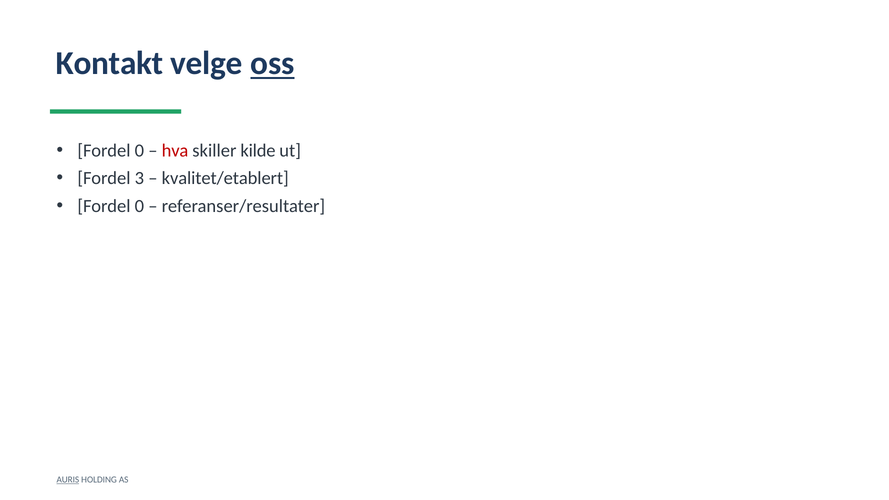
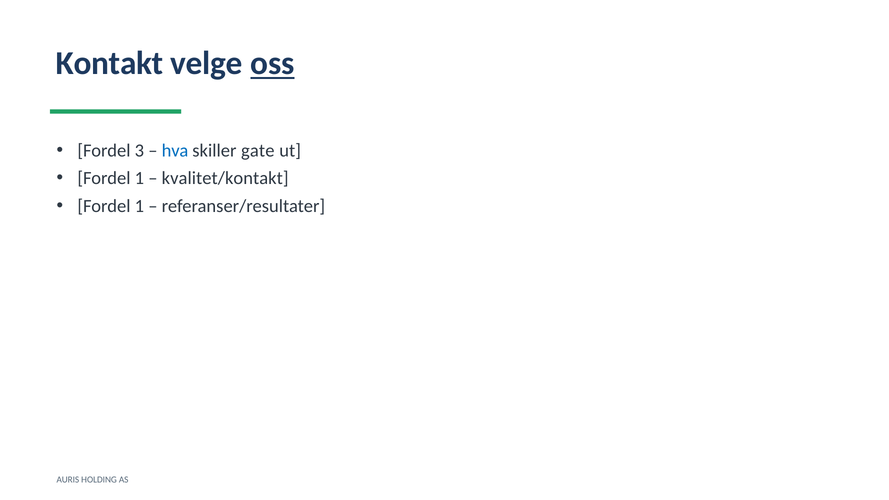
0 at (139, 151): 0 -> 3
hva colour: red -> blue
kilde: kilde -> gate
3 at (139, 178): 3 -> 1
kvalitet/etablert: kvalitet/etablert -> kvalitet/kontakt
0 at (139, 206): 0 -> 1
AURIS underline: present -> none
